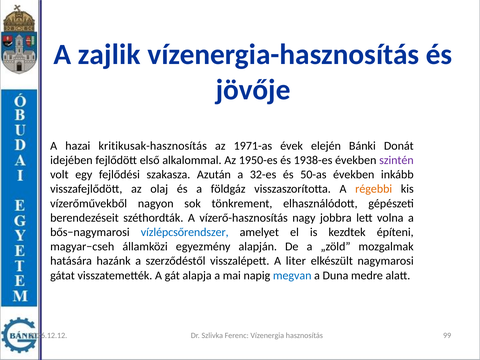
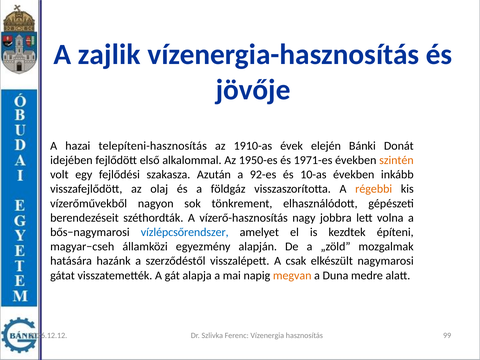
kritikusak-hasznosítás: kritikusak-hasznosítás -> telepíteni-hasznosítás
1971-as: 1971-as -> 1910-as
1938-es: 1938-es -> 1971-es
szintén colour: purple -> orange
32-es: 32-es -> 92-es
50-as: 50-as -> 10-as
liter: liter -> csak
megvan colour: blue -> orange
